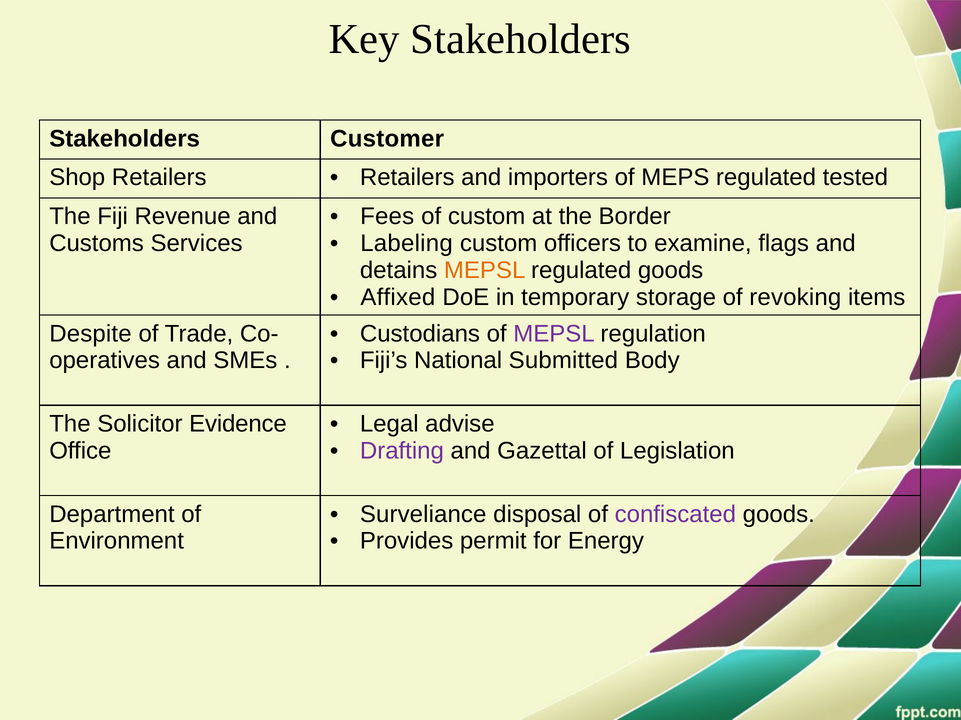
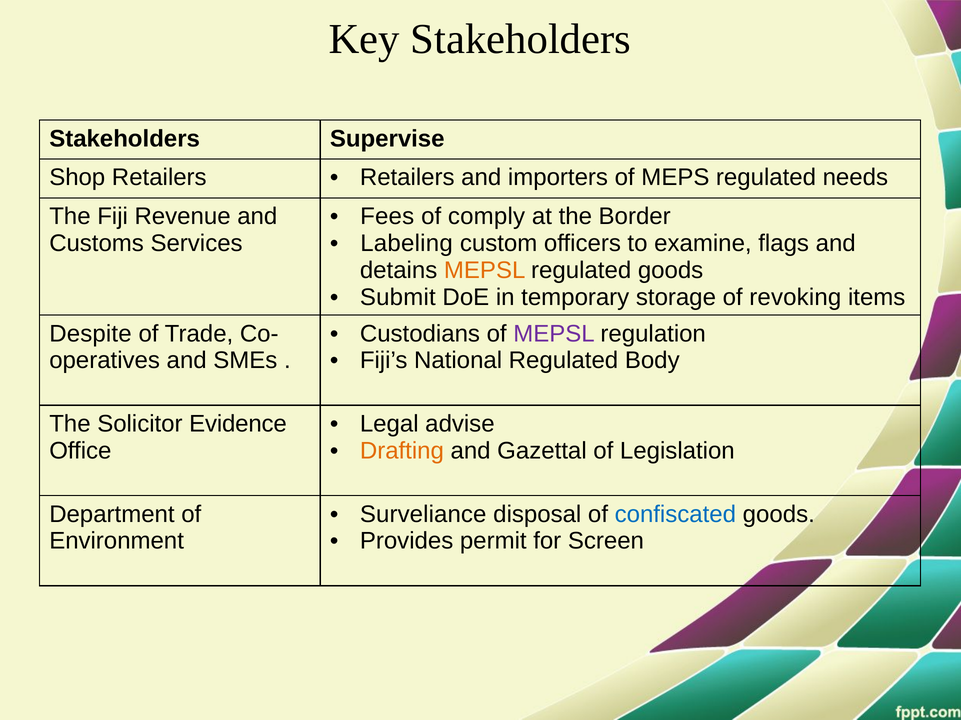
Customer: Customer -> Supervise
tested: tested -> needs
of custom: custom -> comply
Affixed: Affixed -> Submit
National Submitted: Submitted -> Regulated
Drafting colour: purple -> orange
confiscated colour: purple -> blue
Energy: Energy -> Screen
